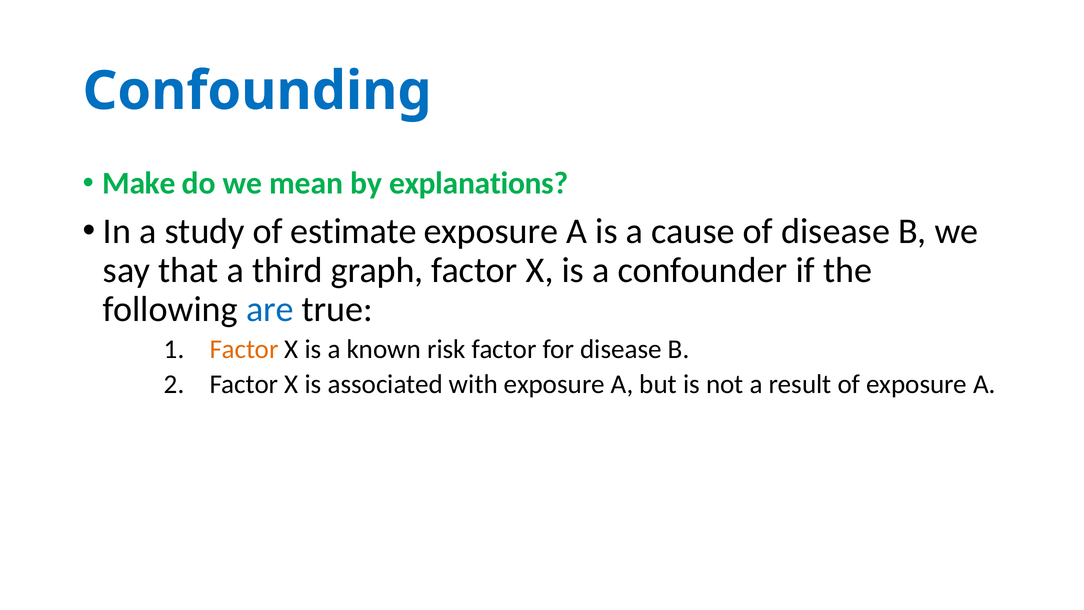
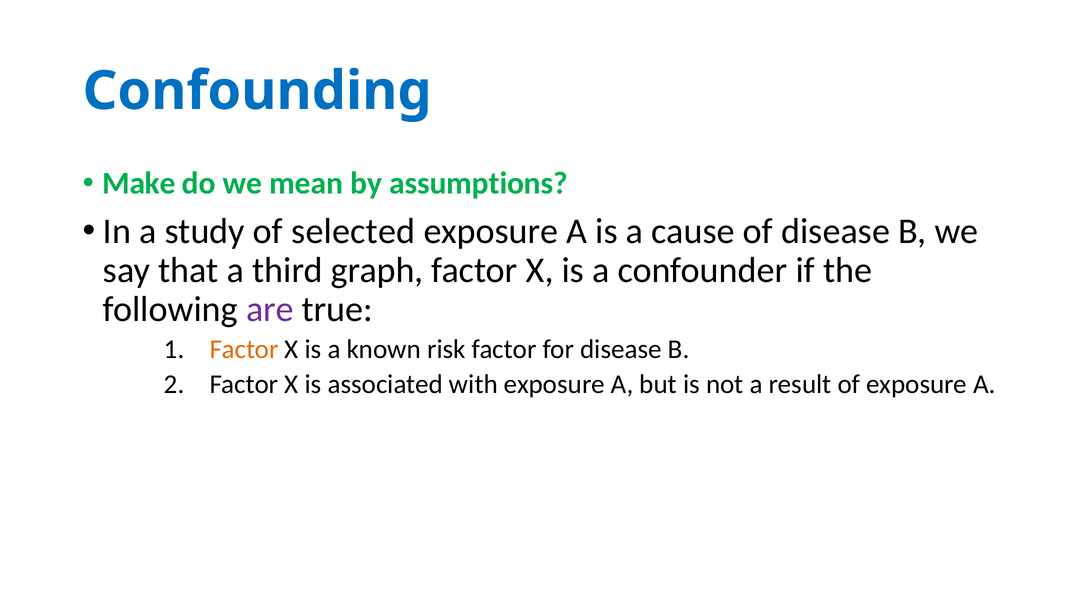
explanations: explanations -> assumptions
estimate: estimate -> selected
are colour: blue -> purple
